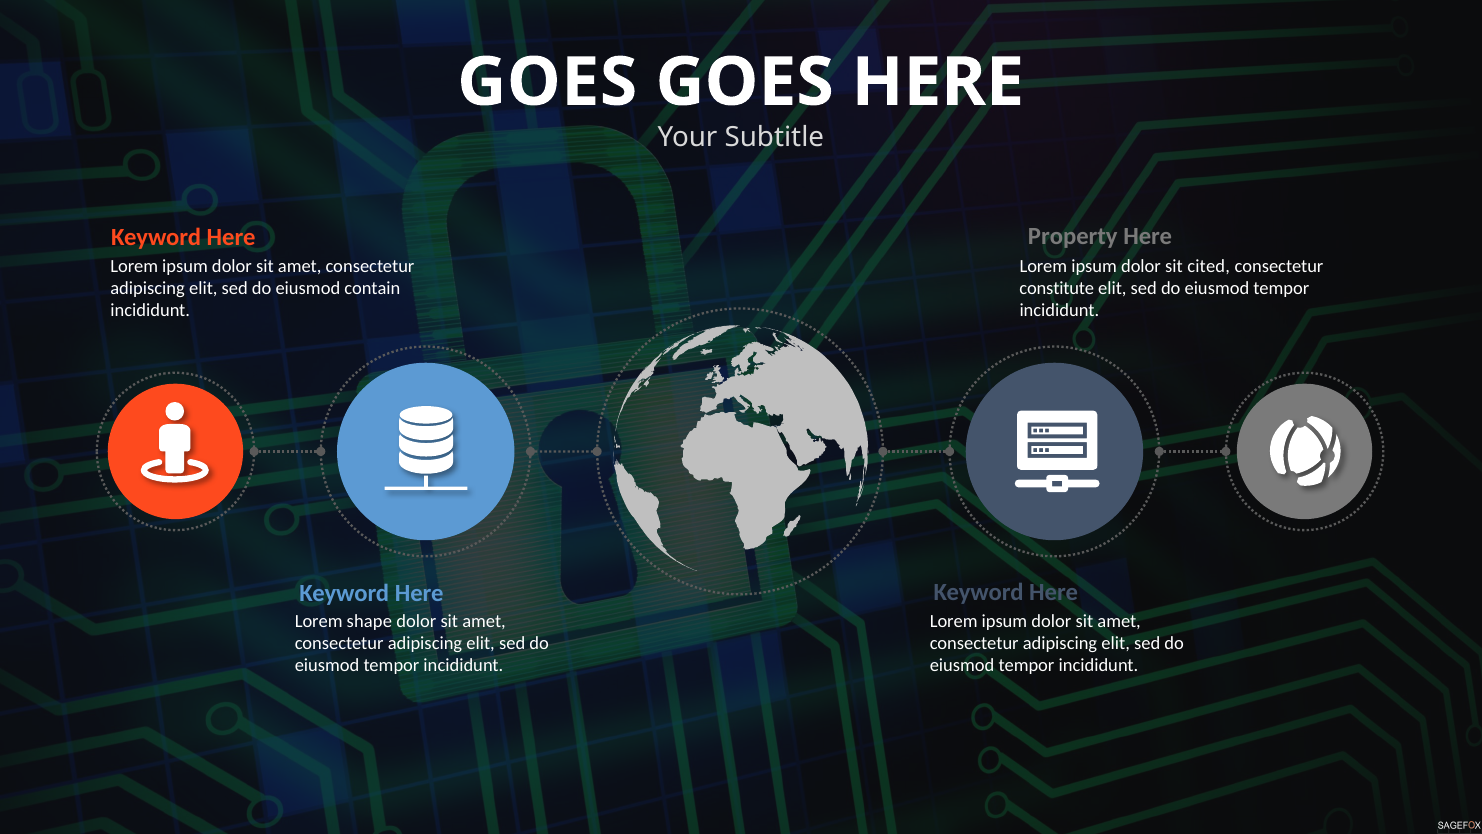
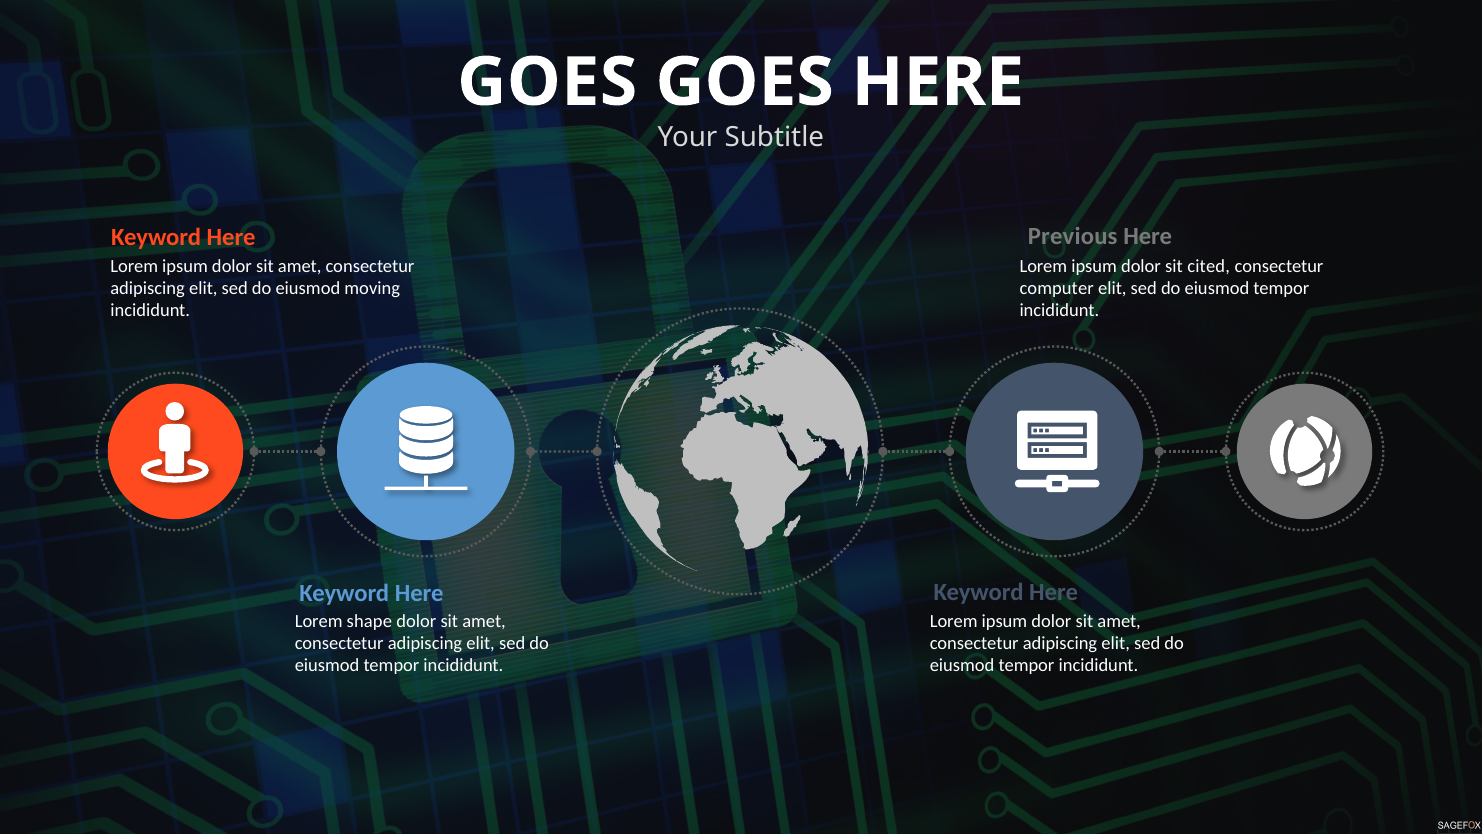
Property: Property -> Previous
contain: contain -> moving
constitute: constitute -> computer
